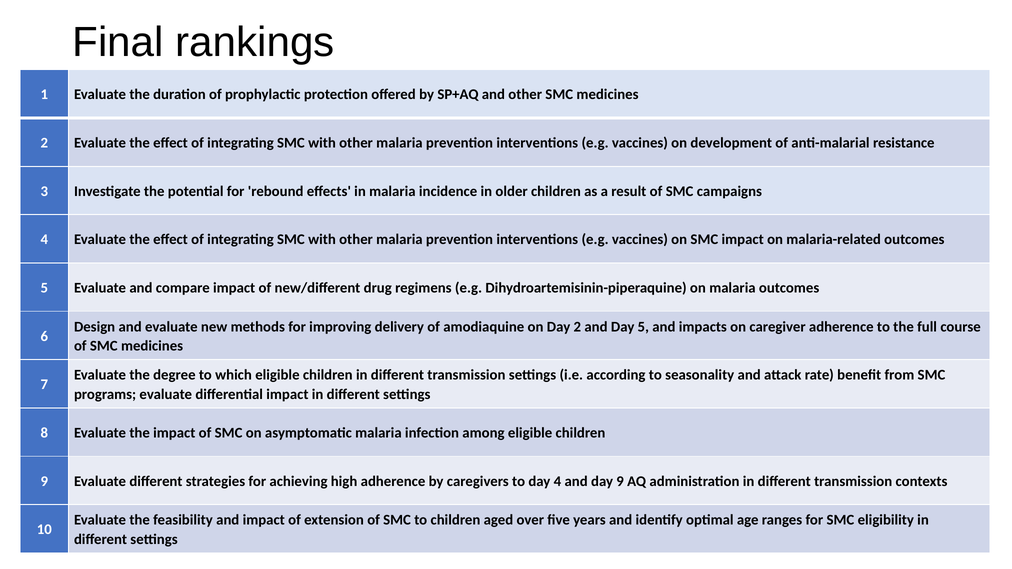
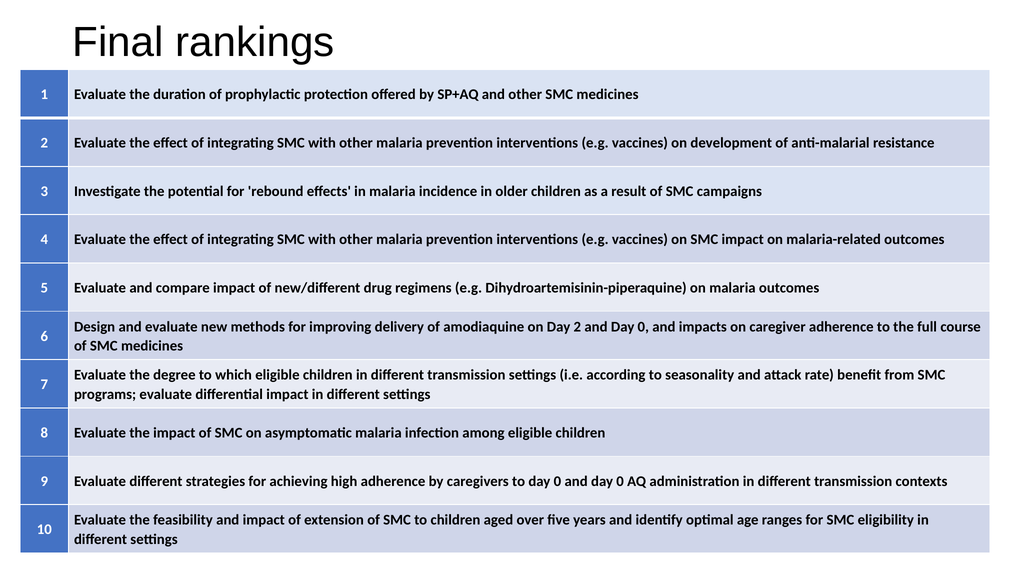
2 and Day 5: 5 -> 0
to day 4: 4 -> 0
9 at (620, 481): 9 -> 0
